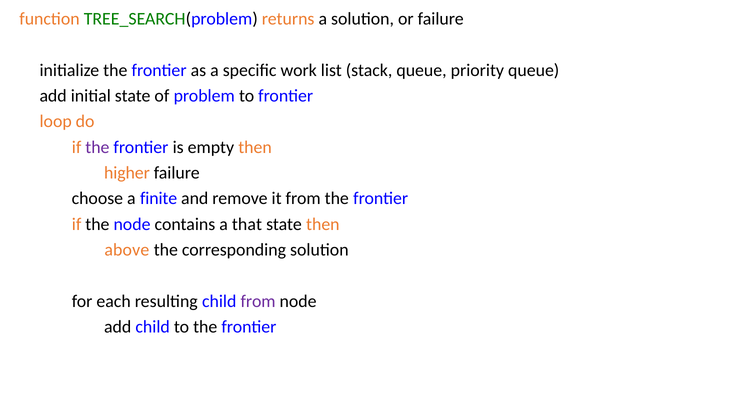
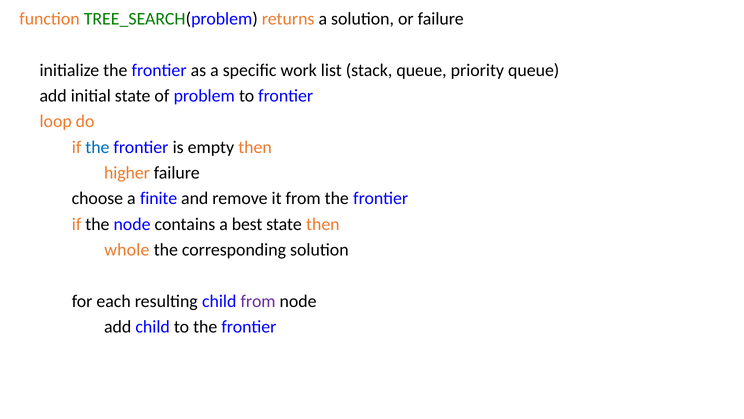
the at (97, 147) colour: purple -> blue
that: that -> best
above: above -> whole
